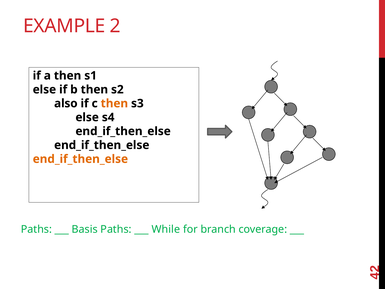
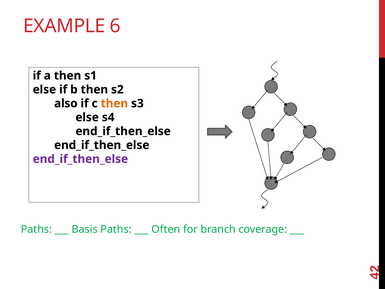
EXAMPLE 2: 2 -> 6
end_if_then_else at (80, 159) colour: orange -> purple
While: While -> Often
